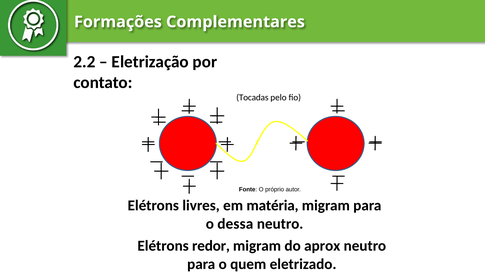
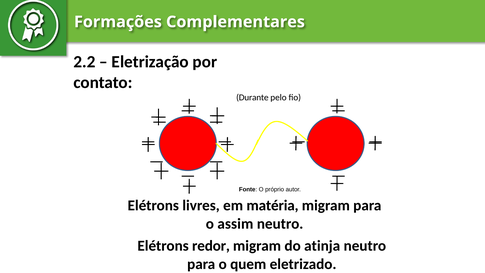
Tocadas: Tocadas -> Durante
dessa: dessa -> assim
aprox: aprox -> atinja
